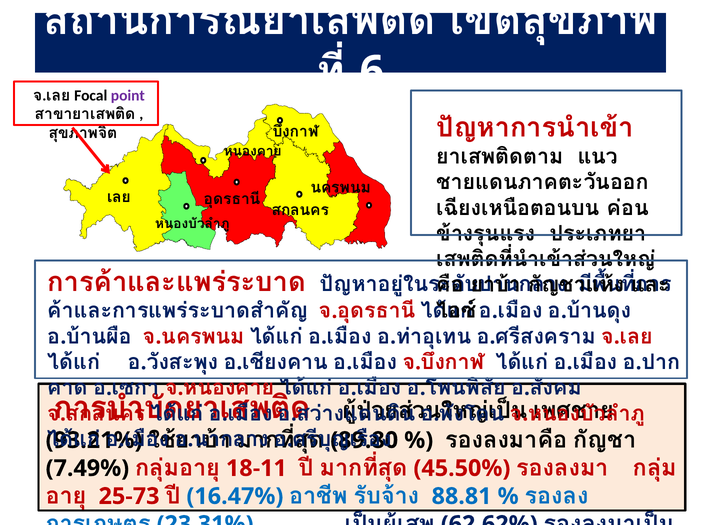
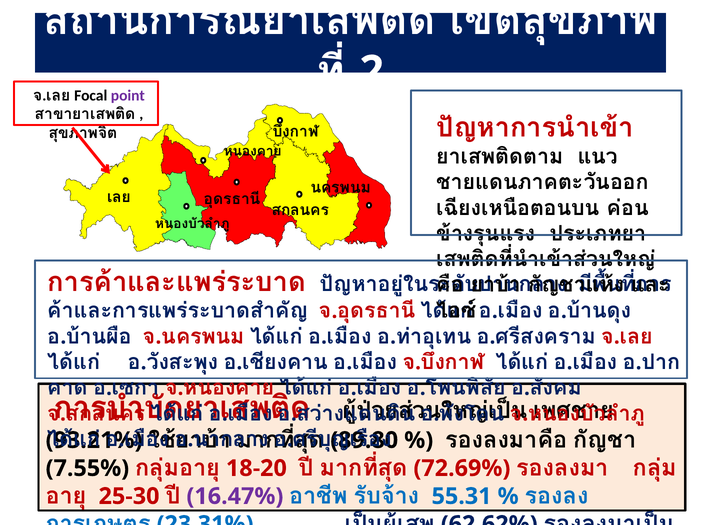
6: 6 -> 2
7.49%: 7.49% -> 7.55%
18-11: 18-11 -> 18-20
45.50%: 45.50% -> 72.69%
25-73: 25-73 -> 25-30
16.47% colour: blue -> purple
88.81: 88.81 -> 55.31
